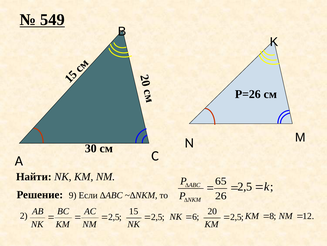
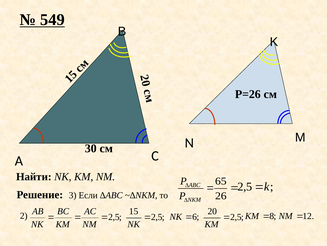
9: 9 -> 3
